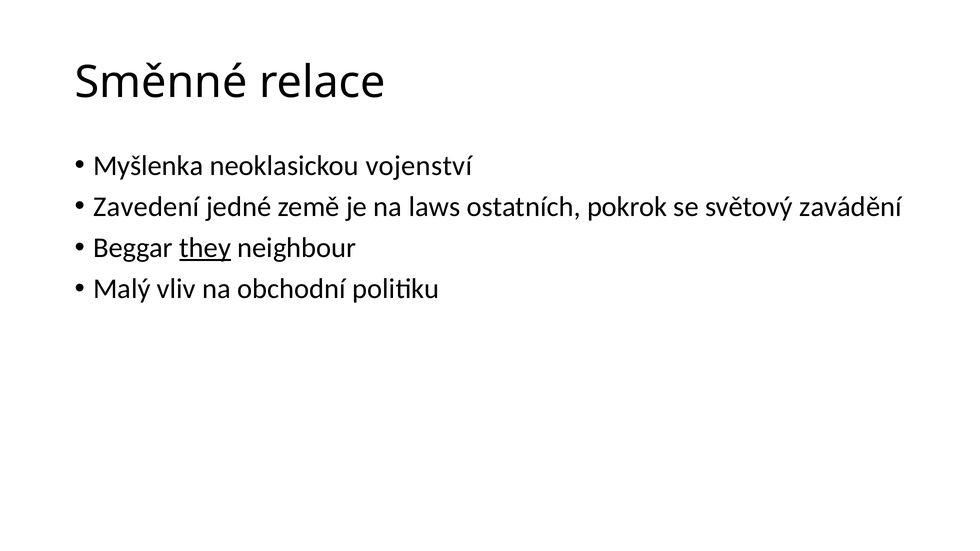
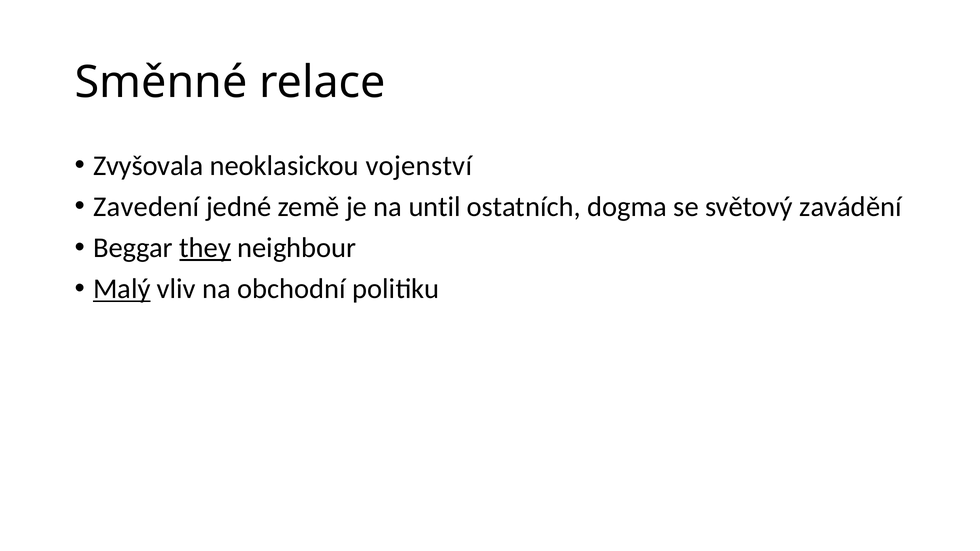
Myšlenka: Myšlenka -> Zvyšovala
laws: laws -> until
pokrok: pokrok -> dogma
Malý underline: none -> present
